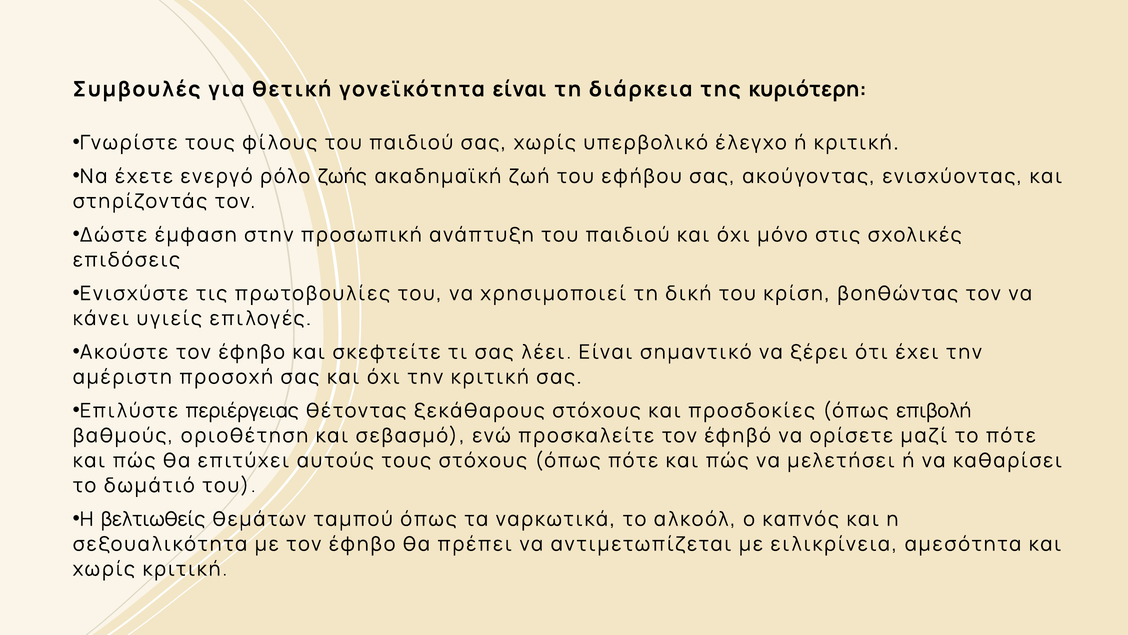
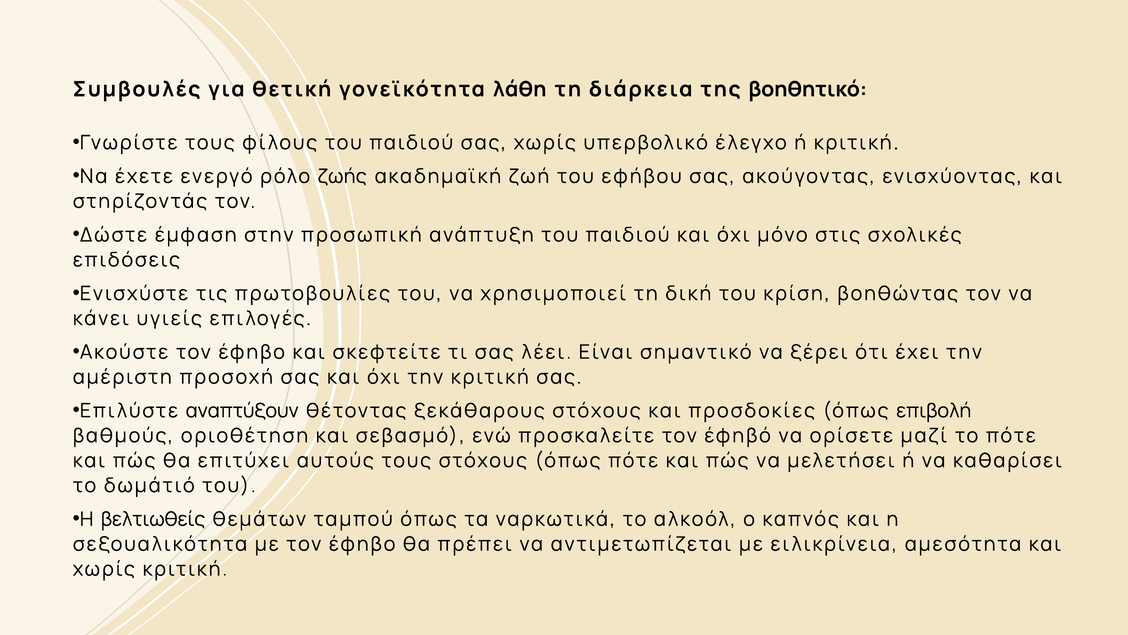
γονεϊκότητα είναι: είναι -> λάθη
κυριότερη: κυριότερη -> βοηθητικό
περιέργειας: περιέργειας -> αναπτύξουν
